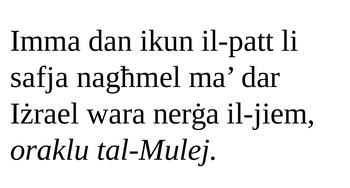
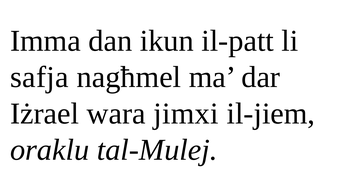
nerġa: nerġa -> jimxi
